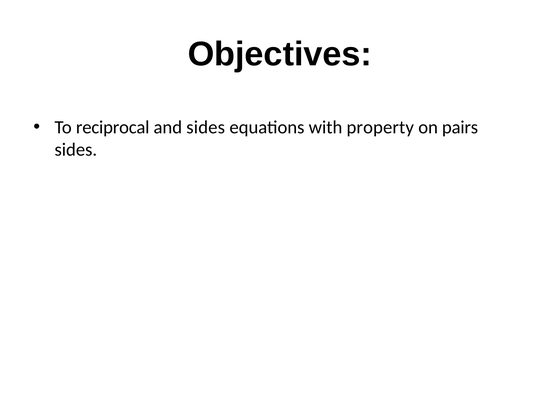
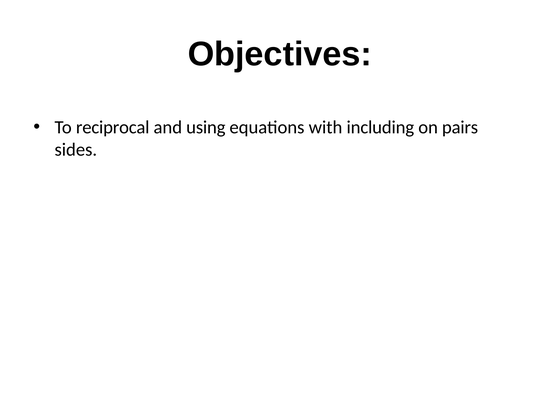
and sides: sides -> using
property: property -> including
